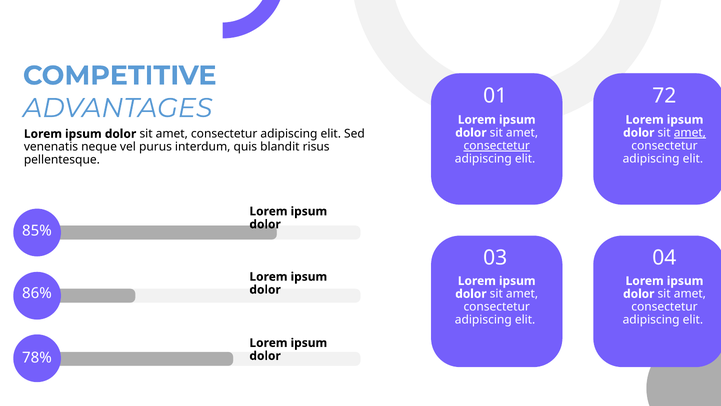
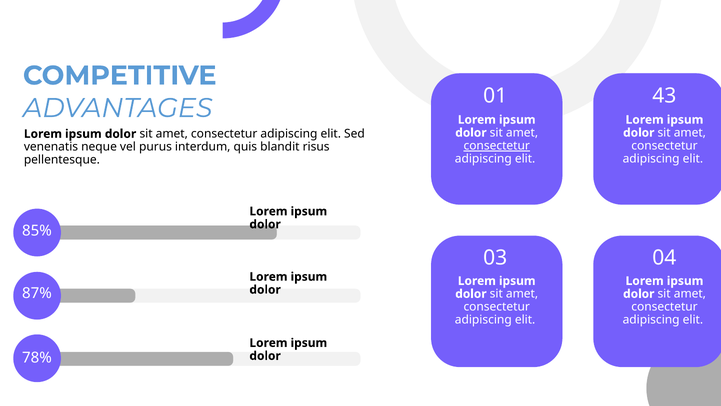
72: 72 -> 43
amet at (690, 133) underline: present -> none
86%: 86% -> 87%
